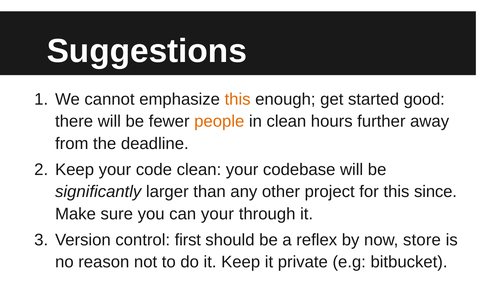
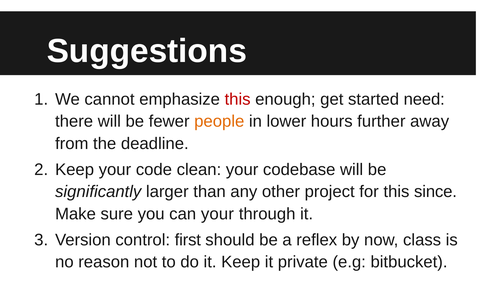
this at (238, 99) colour: orange -> red
good: good -> need
in clean: clean -> lower
store: store -> class
